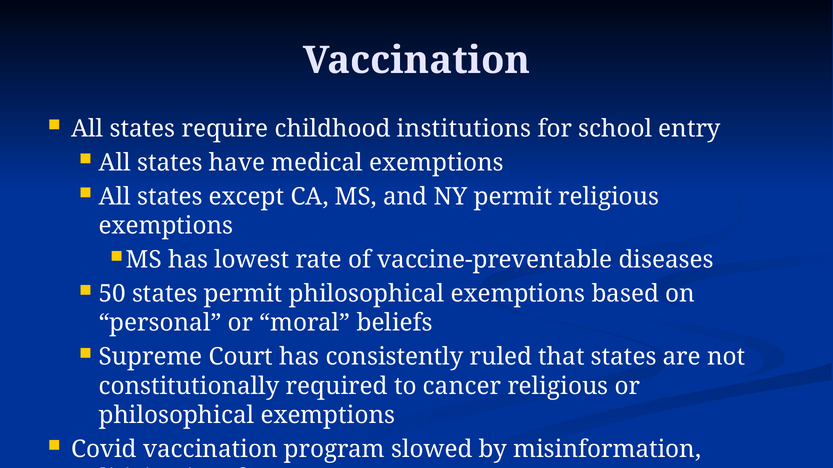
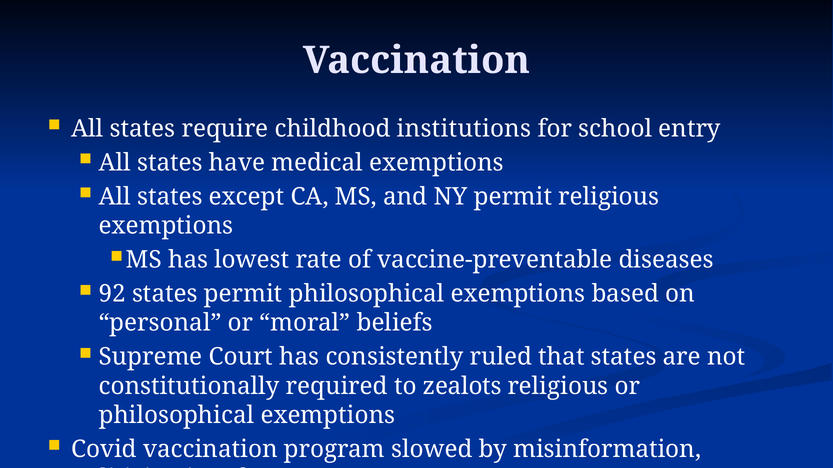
50: 50 -> 92
cancer: cancer -> zealots
